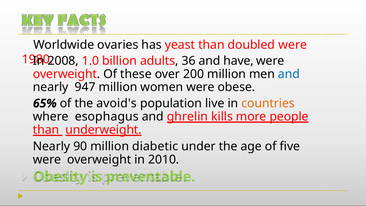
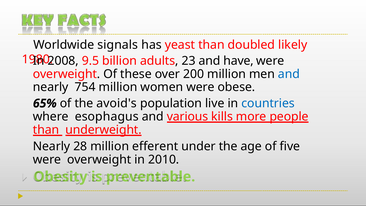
ovaries: ovaries -> signals
doubled were: were -> likely
1.0: 1.0 -> 9.5
36: 36 -> 23
947: 947 -> 754
countries colour: orange -> blue
ghrelin: ghrelin -> various
90: 90 -> 28
diabetic: diabetic -> efferent
